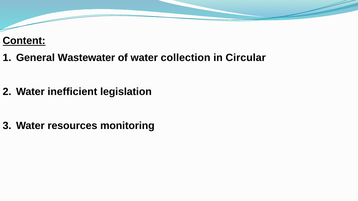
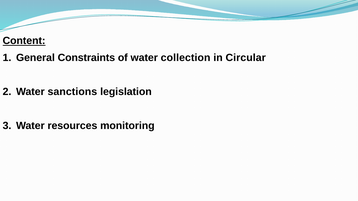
Wastewater: Wastewater -> Constraints
inefficient: inefficient -> sanctions
